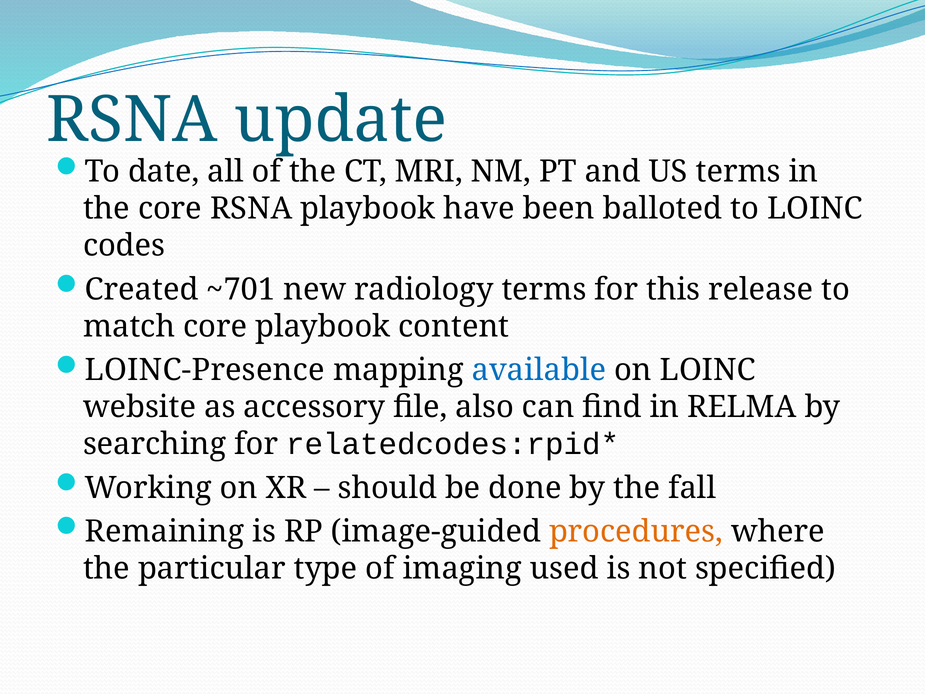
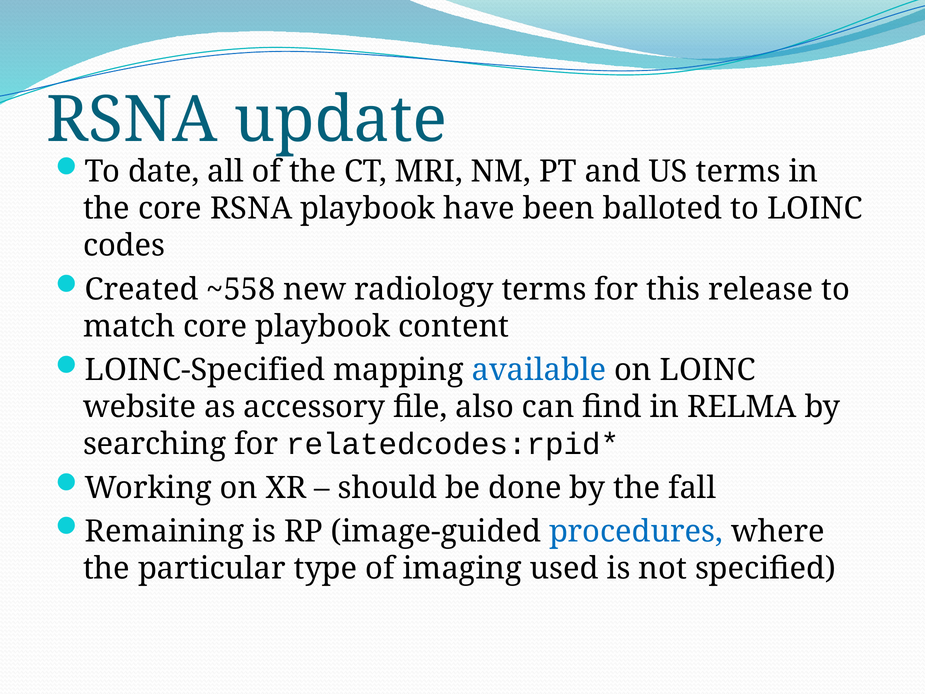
~701: ~701 -> ~558
LOINC-Presence: LOINC-Presence -> LOINC-Specified
procedures colour: orange -> blue
